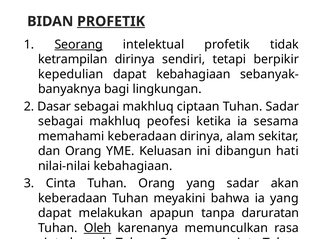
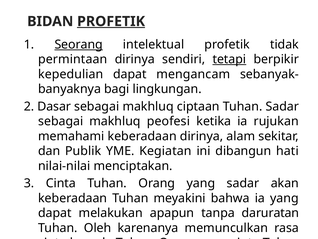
ketrampilan: ketrampilan -> permintaan
tetapi underline: none -> present
dapat kebahagiaan: kebahagiaan -> mengancam
sesama: sesama -> rujukan
dan Orang: Orang -> Publik
Keluasan: Keluasan -> Kegiatan
nilai-nilai kebahagiaan: kebahagiaan -> menciptakan
Oleh underline: present -> none
